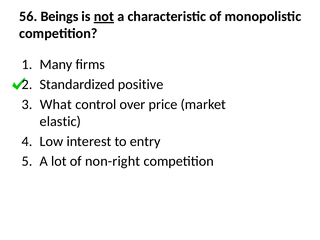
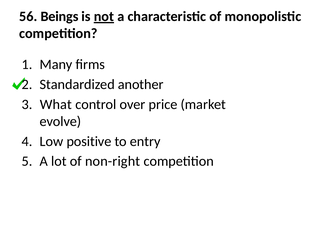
positive: positive -> another
elastic: elastic -> evolve
interest: interest -> positive
